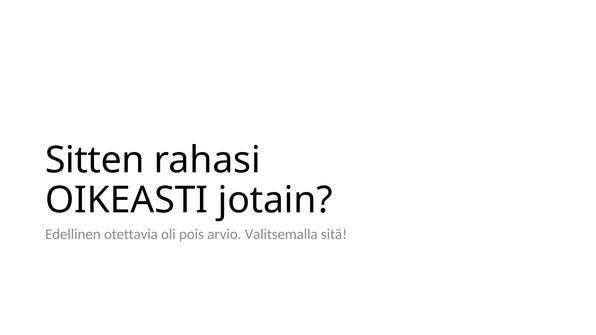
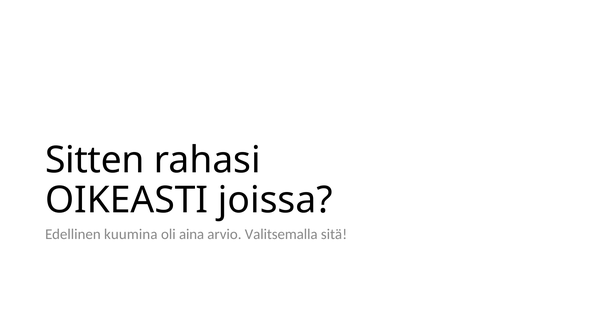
jotain: jotain -> joissa
otettavia: otettavia -> kuumina
pois: pois -> aina
